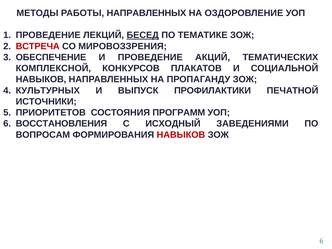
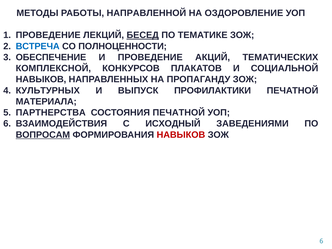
РАБОТЫ НАПРАВЛЕННЫХ: НАПРАВЛЕННЫХ -> НАПРАВЛЕННОЙ
ВСТРЕЧА colour: red -> blue
МИРОВОЗЗРЕНИЯ: МИРОВОЗЗРЕНИЯ -> ПОЛНОЦЕННОСТИ
ИСТОЧНИКИ: ИСТОЧНИКИ -> МАТЕРИАЛА
ПРИОРИТЕТОВ: ПРИОРИТЕТОВ -> ПАРТНЕРСТВА
СОСТОЯНИЯ ПРОГРАММ: ПРОГРАММ -> ПЕЧАТНОЙ
ВОССТАНОВЛЕНИЯ: ВОССТАНОВЛЕНИЯ -> ВЗАИМОДЕЙСТВИЯ
ВОПРОСАМ underline: none -> present
